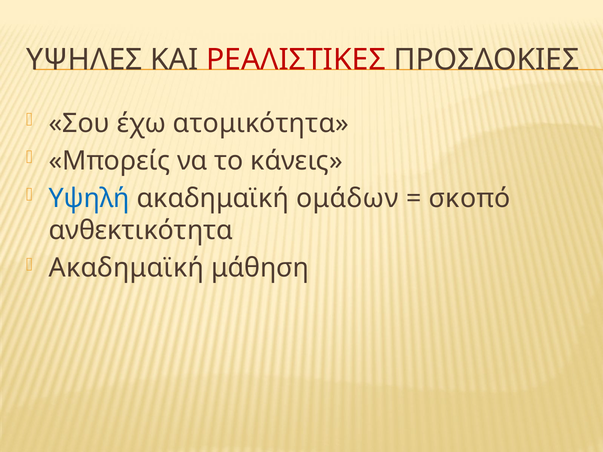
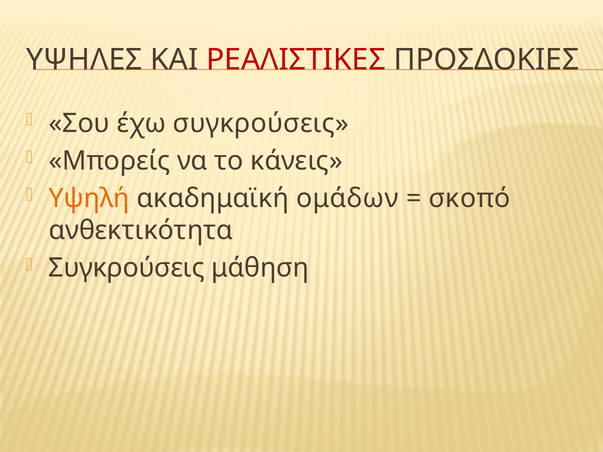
έχω ατομικότητα: ατομικότητα -> συγκρούσεις
Υψηλή colour: blue -> orange
Ακαδημαϊκή at (126, 268): Ακαδημαϊκή -> Συγκρούσεις
